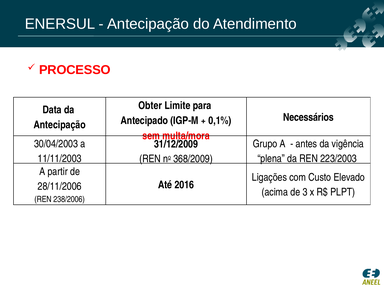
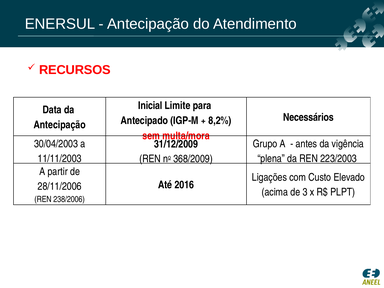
PROCESSO: PROCESSO -> RECURSOS
Obter: Obter -> Inicial
0,1%: 0,1% -> 8,2%
